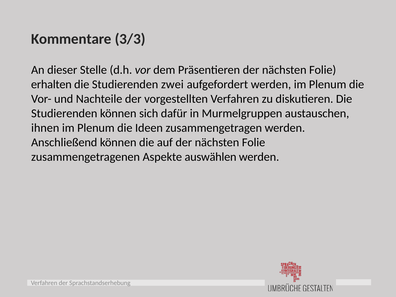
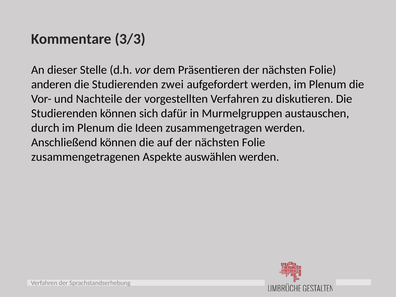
erhalten: erhalten -> anderen
ihnen: ihnen -> durch
